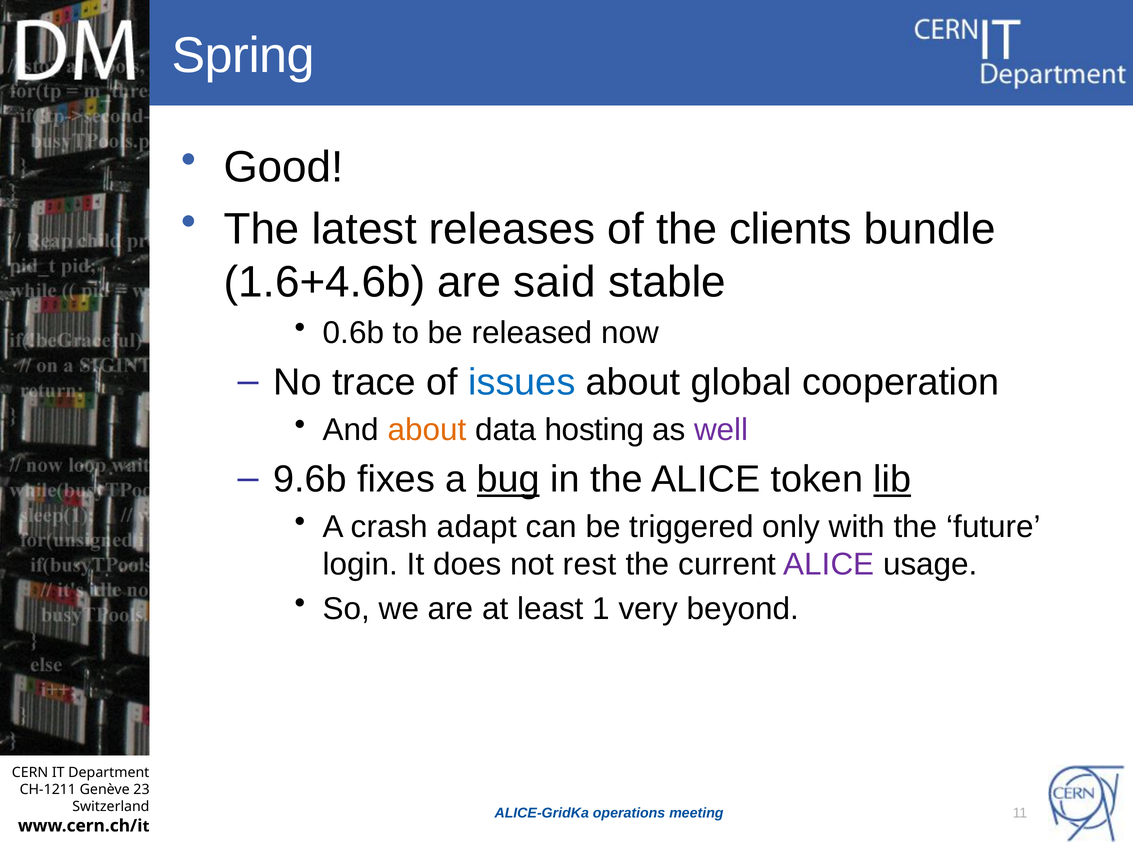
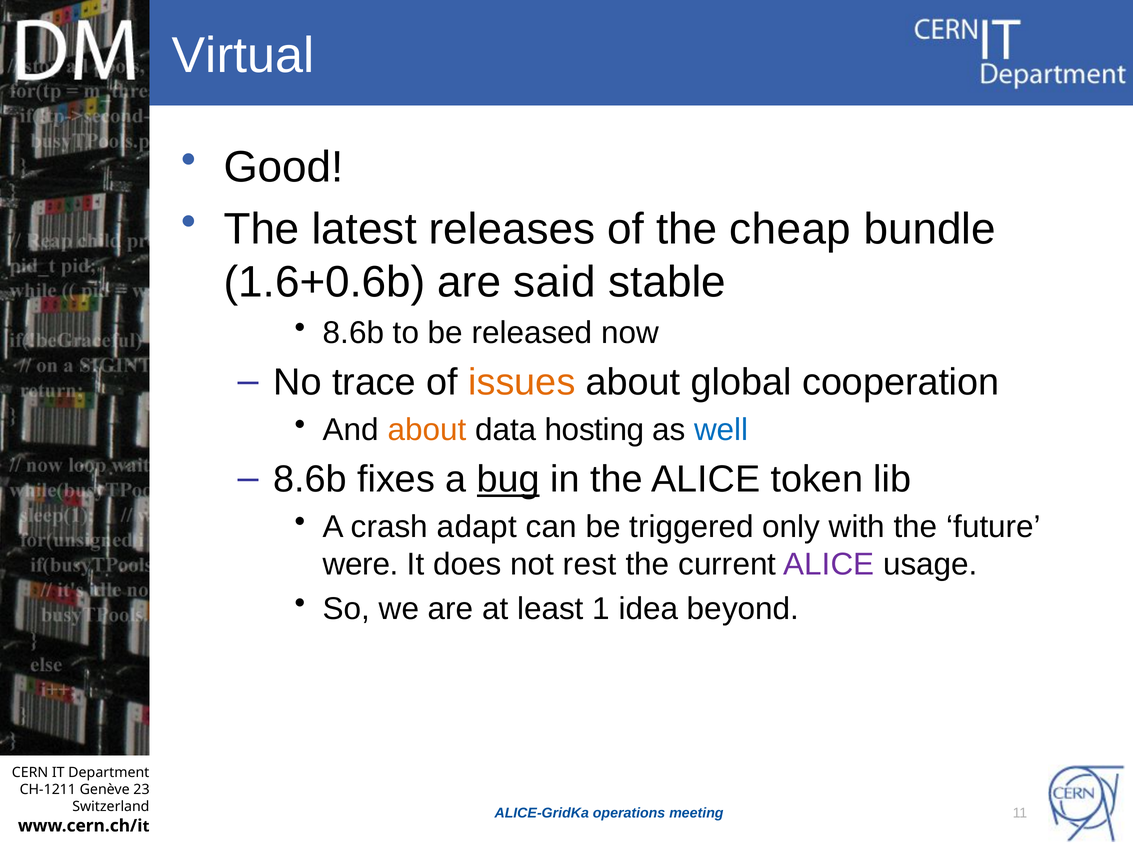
Spring: Spring -> Virtual
clients: clients -> cheap
1.6+4.6b: 1.6+4.6b -> 1.6+0.6b
0.6b at (354, 333): 0.6b -> 8.6b
issues colour: blue -> orange
well colour: purple -> blue
9.6b at (310, 479): 9.6b -> 8.6b
lib underline: present -> none
login: login -> were
very: very -> idea
